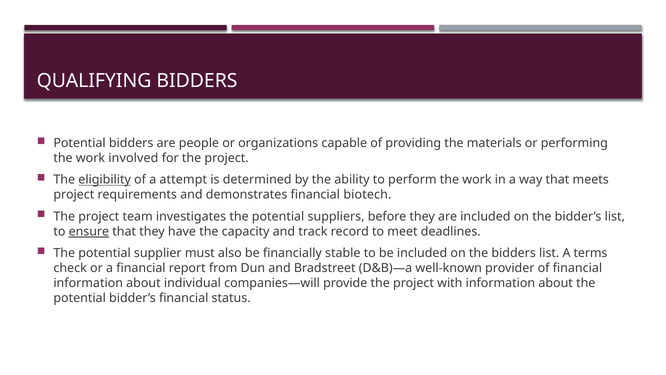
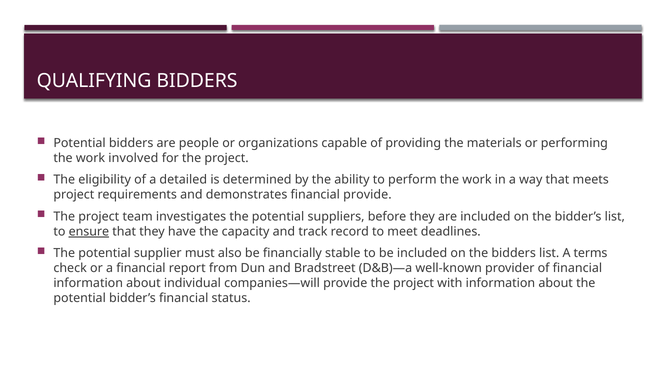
eligibility underline: present -> none
attempt: attempt -> detailed
financial biotech: biotech -> provide
